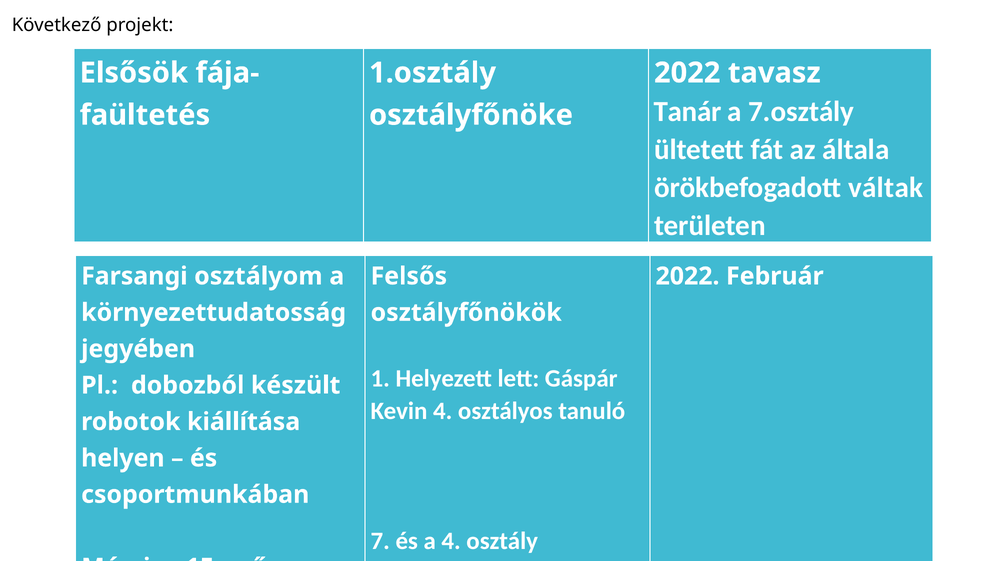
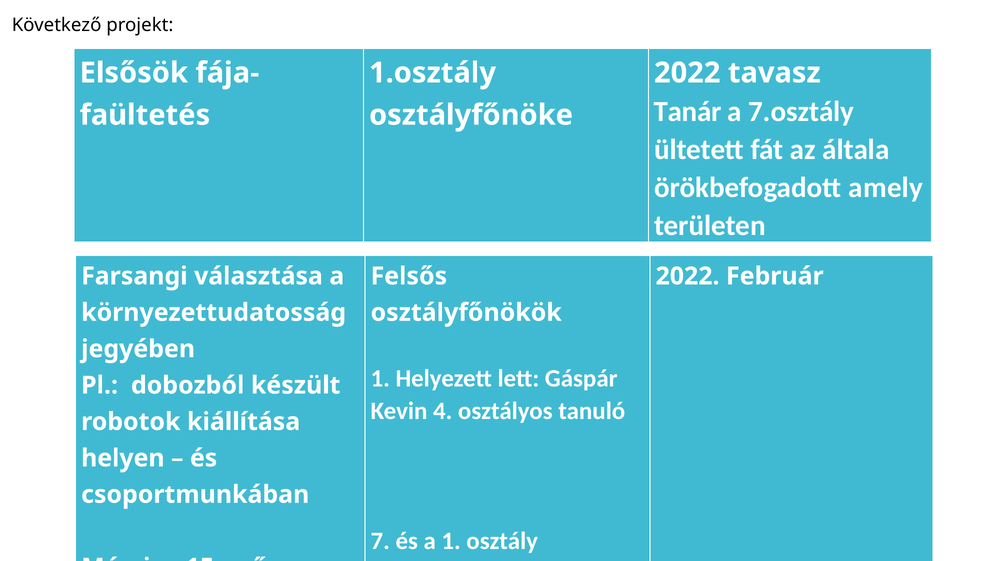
váltak: váltak -> amely
osztályom: osztályom -> választása
a 4: 4 -> 1
